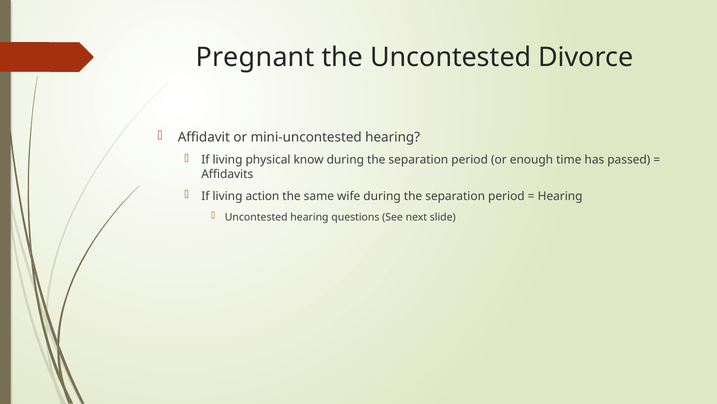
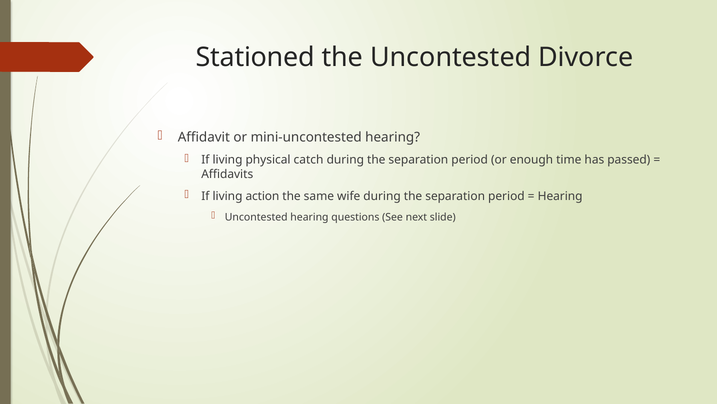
Pregnant: Pregnant -> Stationed
know: know -> catch
